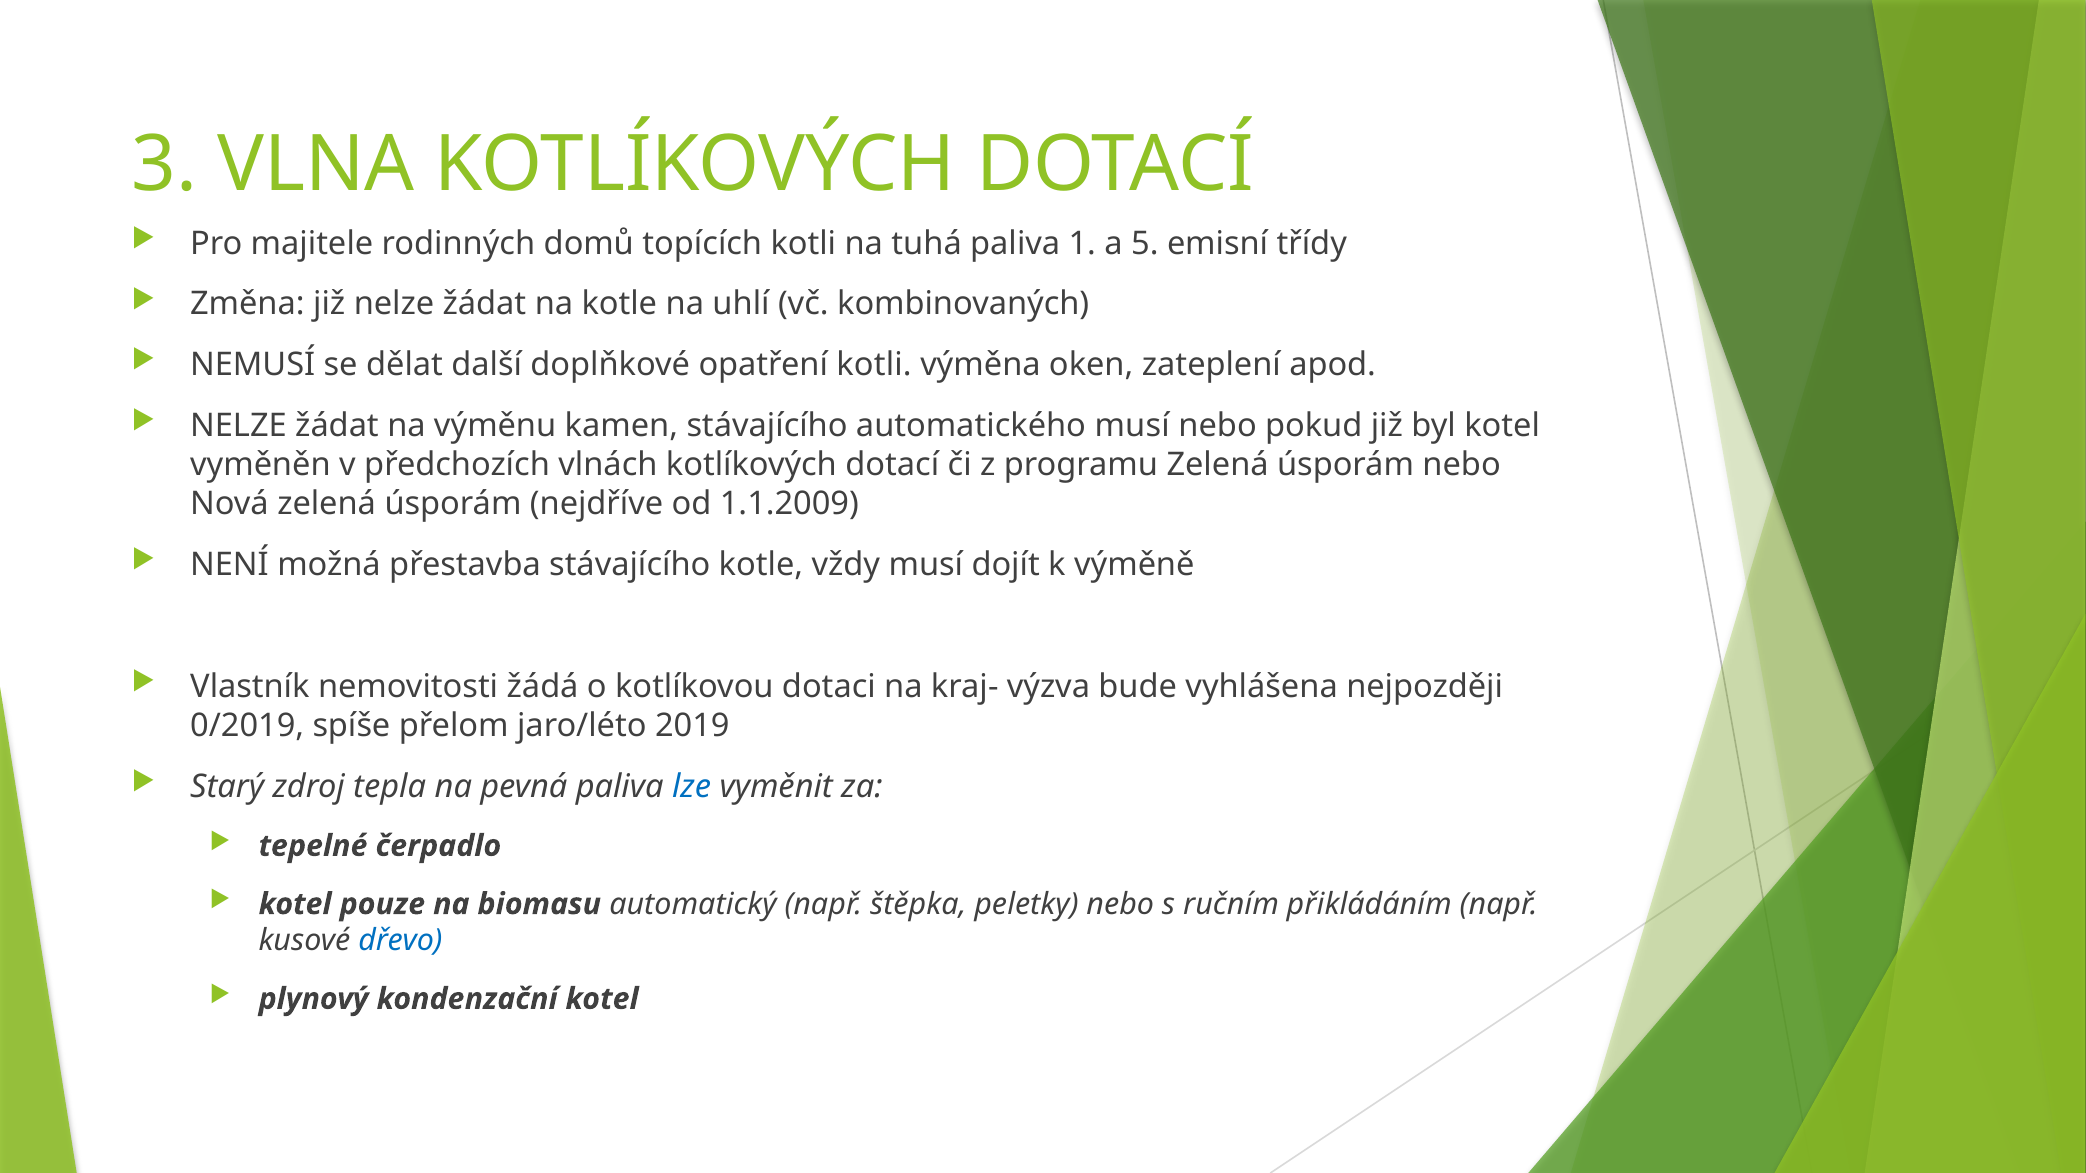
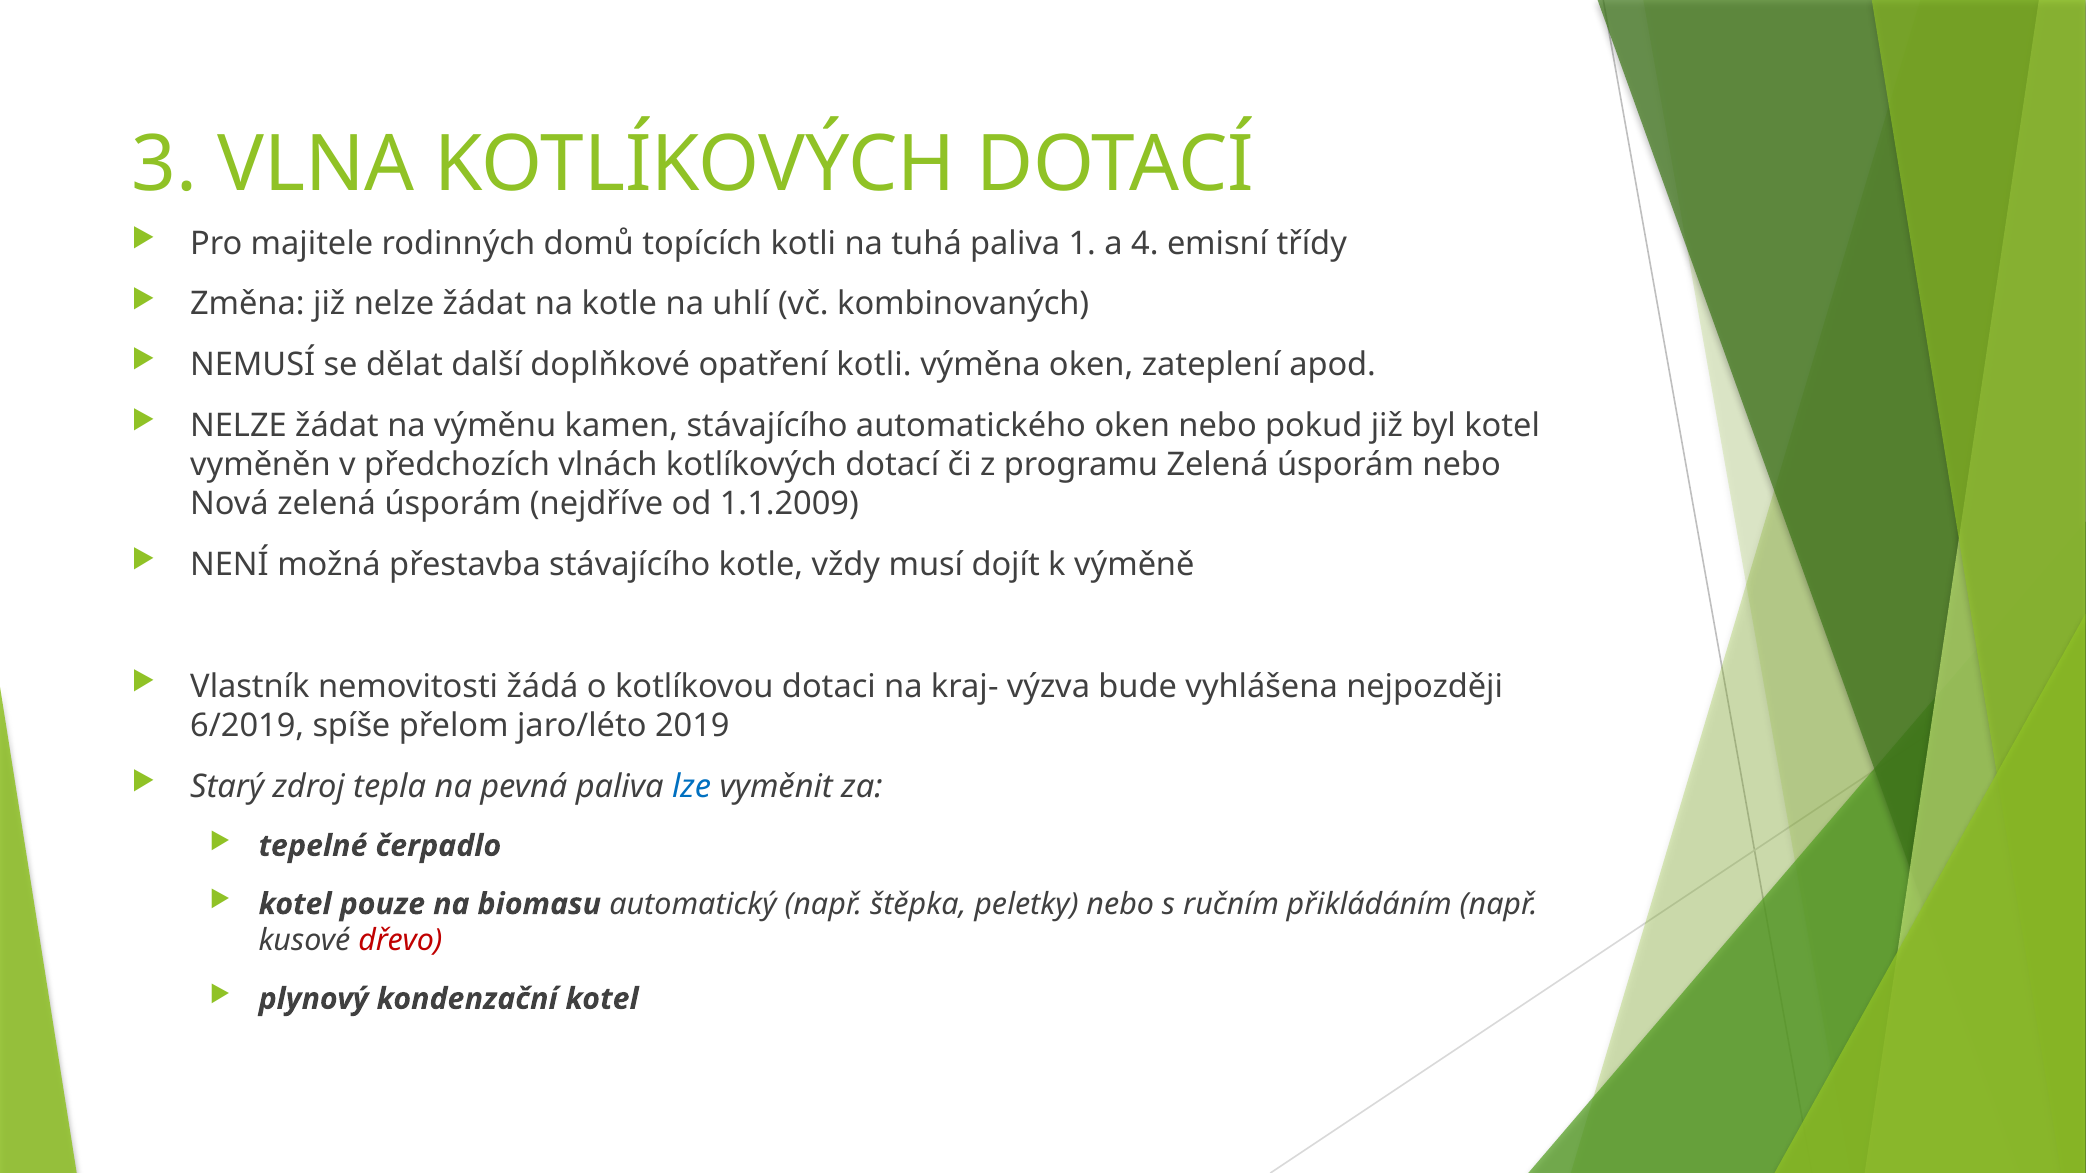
5: 5 -> 4
automatického musí: musí -> oken
0/2019: 0/2019 -> 6/2019
dřevo colour: blue -> red
